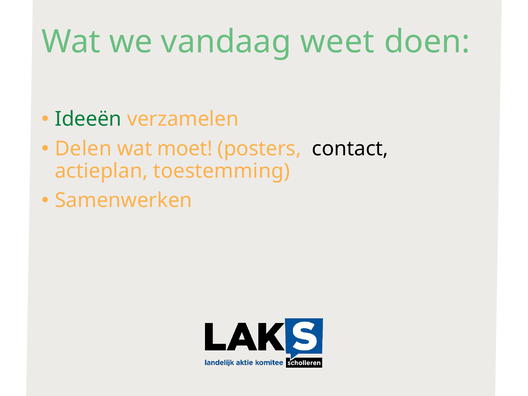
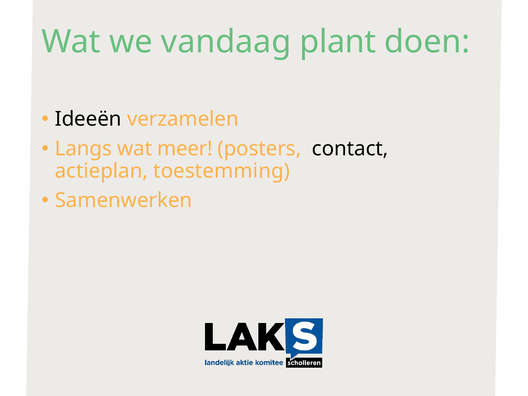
weet: weet -> plant
Ideeën colour: green -> black
Delen: Delen -> Langs
moet: moet -> meer
